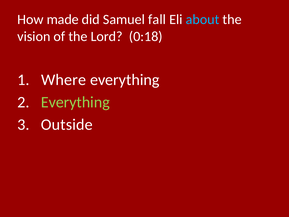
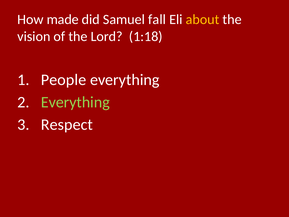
about colour: light blue -> yellow
0:18: 0:18 -> 1:18
Where: Where -> People
Outside: Outside -> Respect
